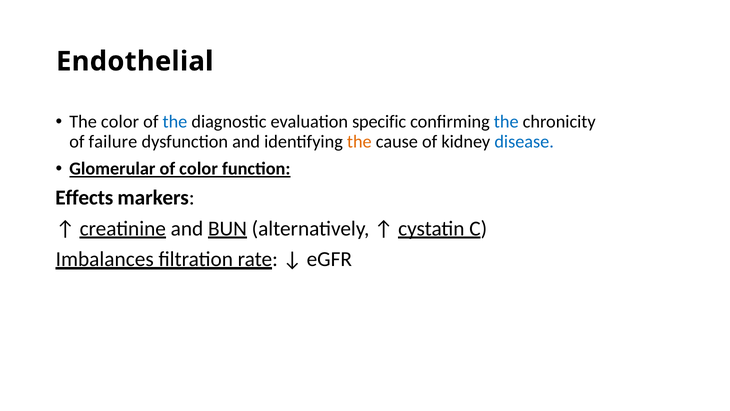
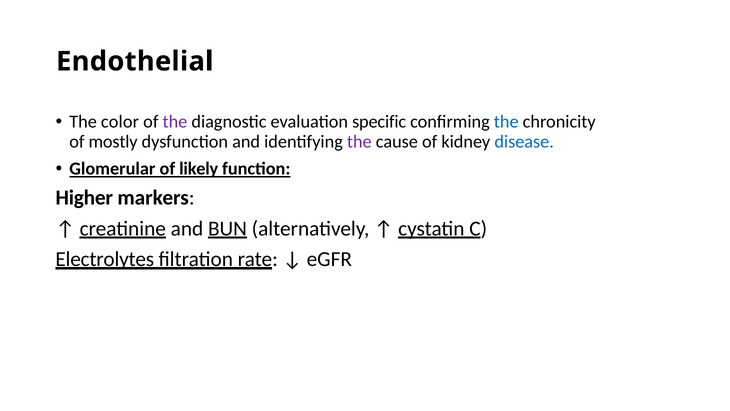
the at (175, 122) colour: blue -> purple
failure: failure -> mostly
the at (359, 141) colour: orange -> purple
of color: color -> likely
Effects: Effects -> Higher
Imbalances: Imbalances -> Electrolytes
